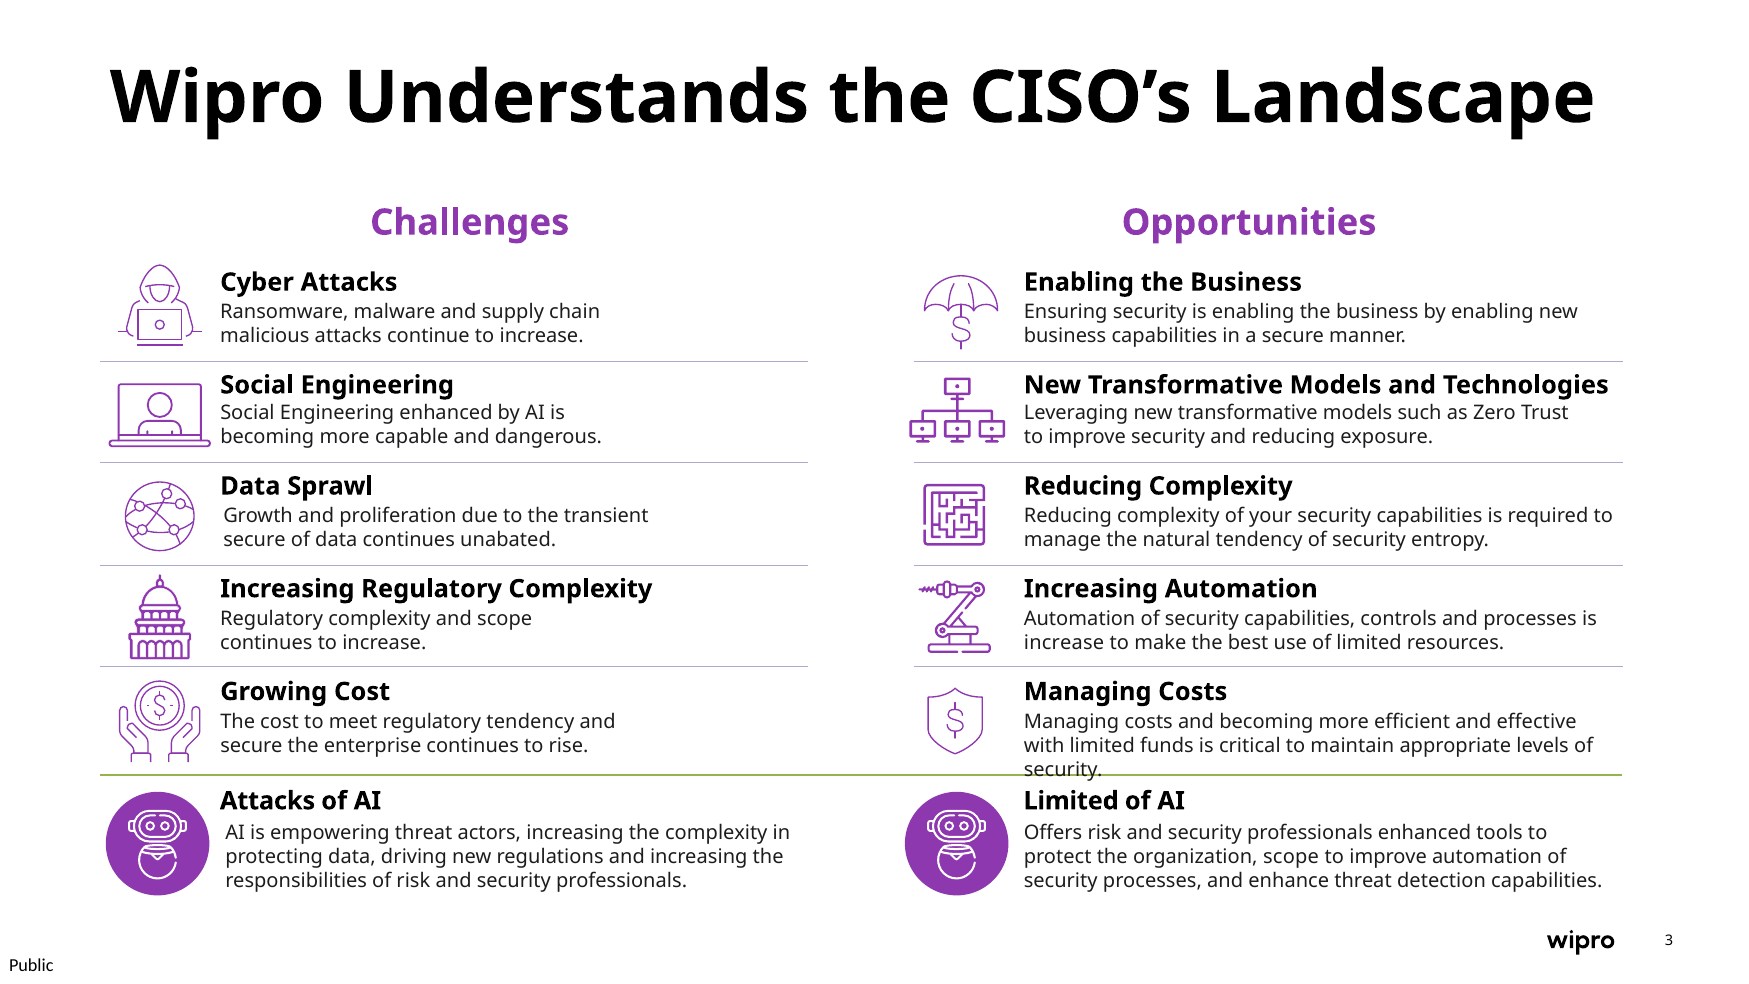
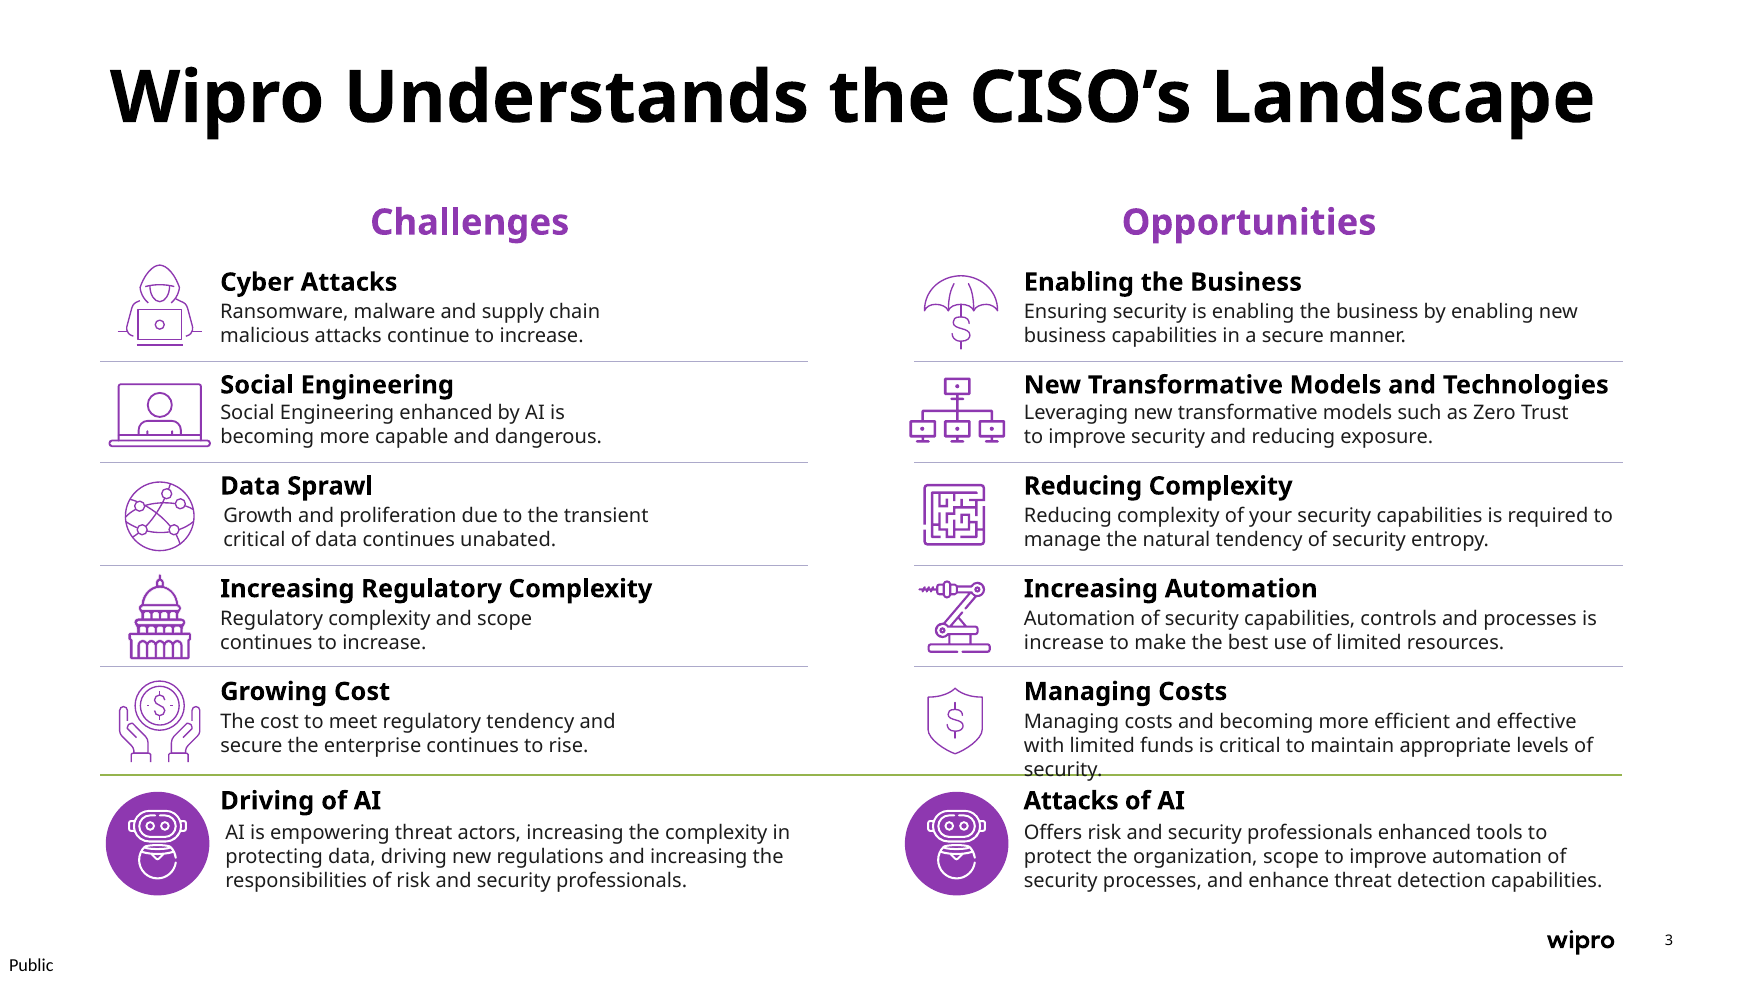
secure at (254, 540): secure -> critical
Attacks at (268, 801): Attacks -> Driving
AI Limited: Limited -> Attacks
